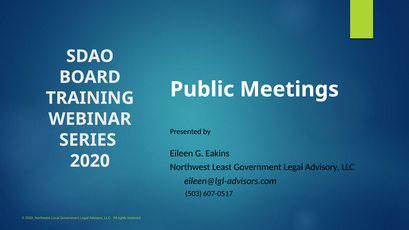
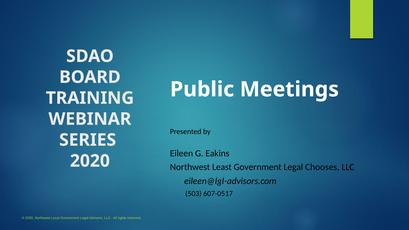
Advisory: Advisory -> Chooses
